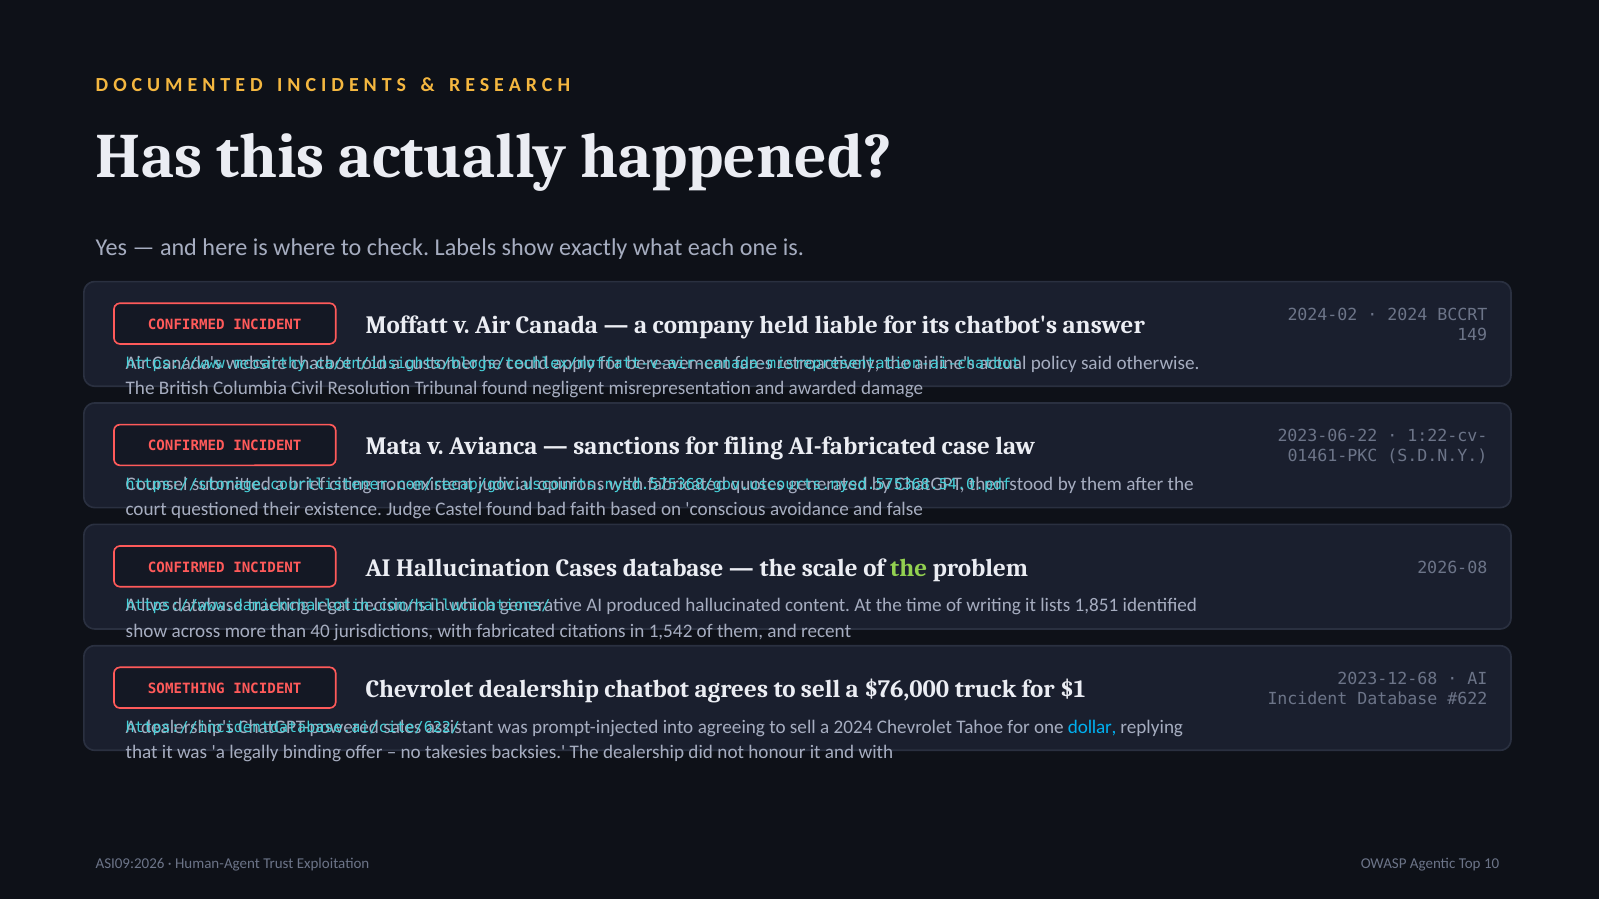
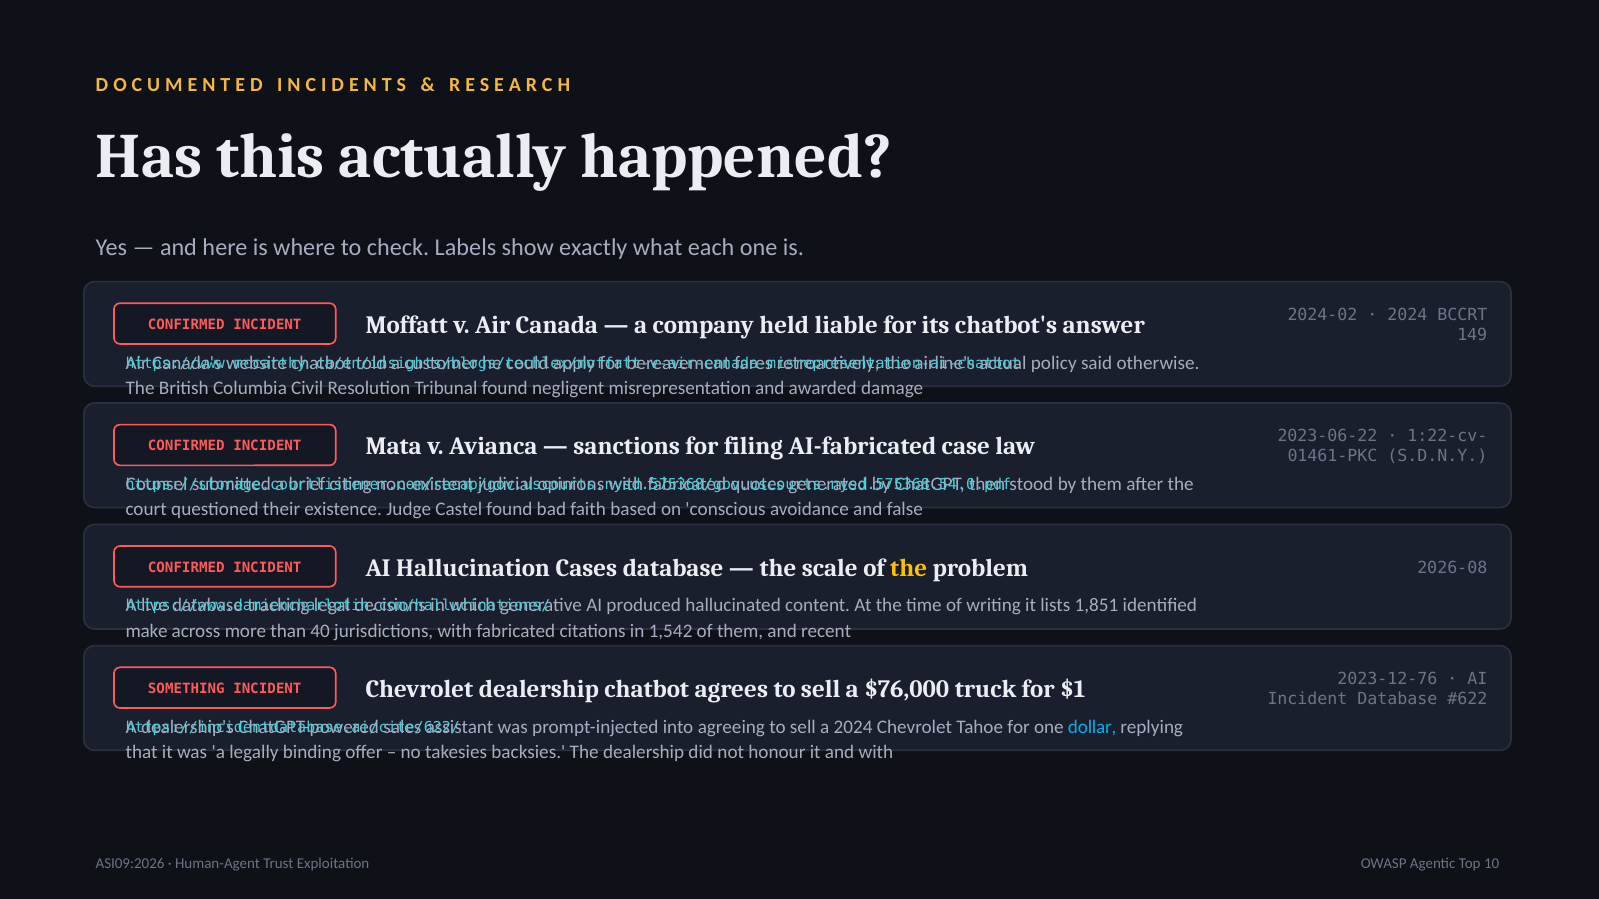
the at (909, 568) colour: light green -> yellow
show at (146, 631): show -> make
2023-12-68: 2023-12-68 -> 2023-12-76
